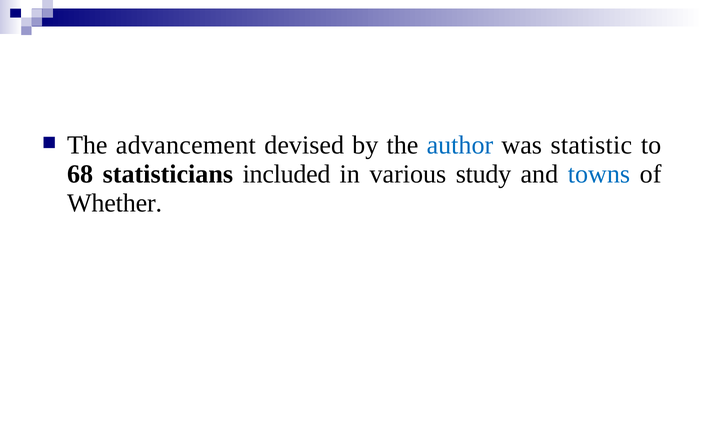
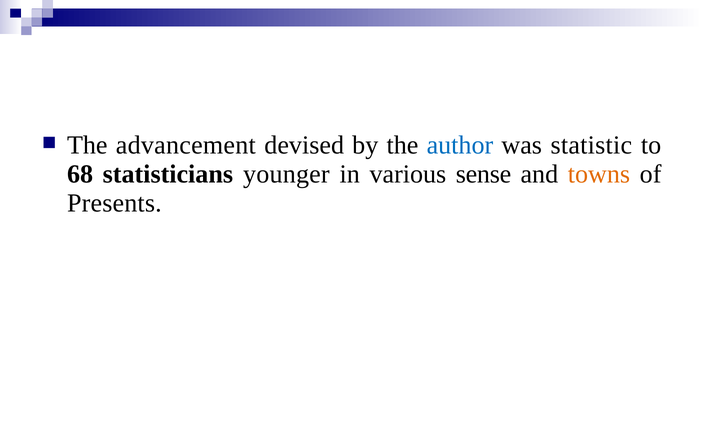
included: included -> younger
study: study -> sense
towns colour: blue -> orange
Whether: Whether -> Presents
